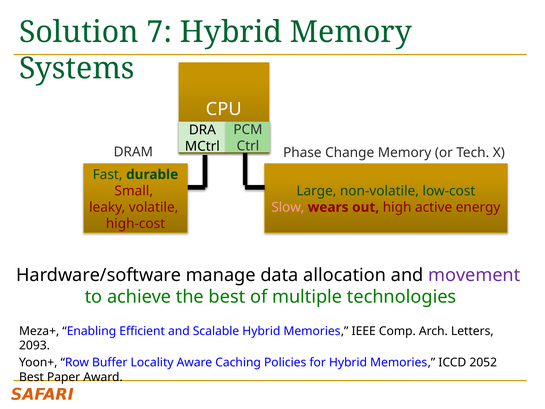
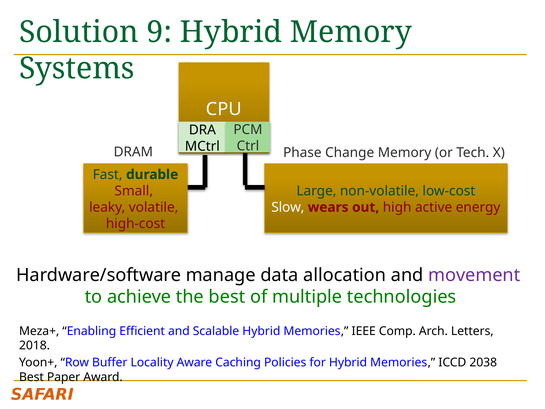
7: 7 -> 9
Slow colour: pink -> white
2093: 2093 -> 2018
2052: 2052 -> 2038
